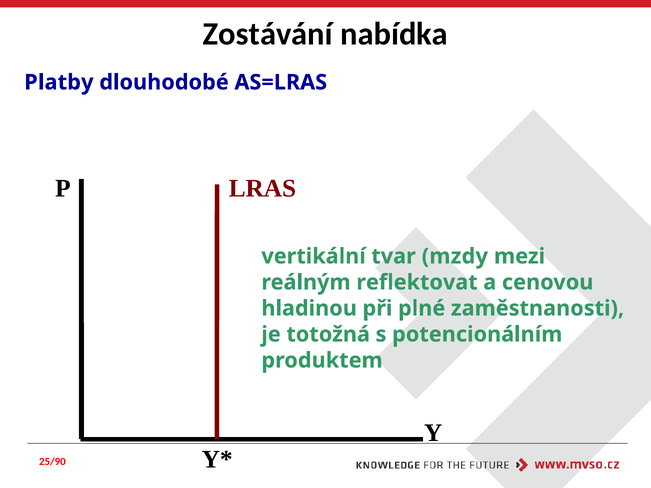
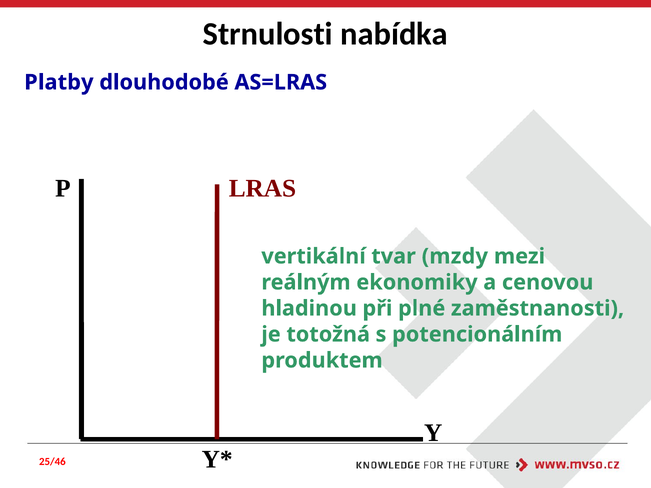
Zostávání: Zostávání -> Strnulosti
reflektovat: reflektovat -> ekonomiky
25/90: 25/90 -> 25/46
